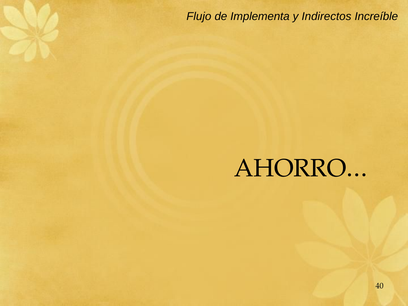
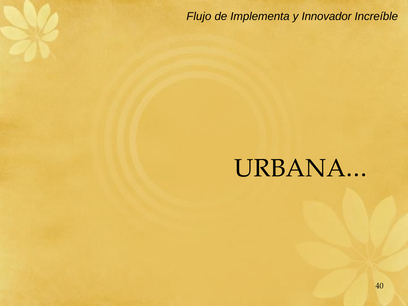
Indirectos: Indirectos -> Innovador
AHORRO…: AHORRO… -> URBANA…
